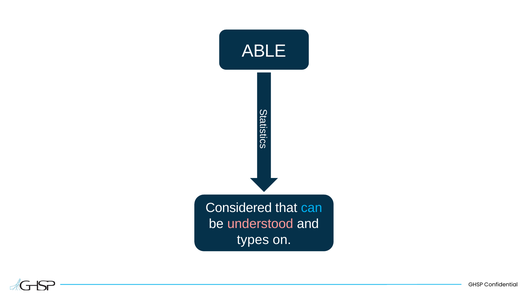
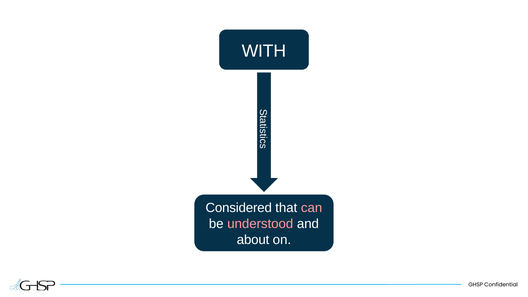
ABLE: ABLE -> WITH
can colour: light blue -> pink
types: types -> about
